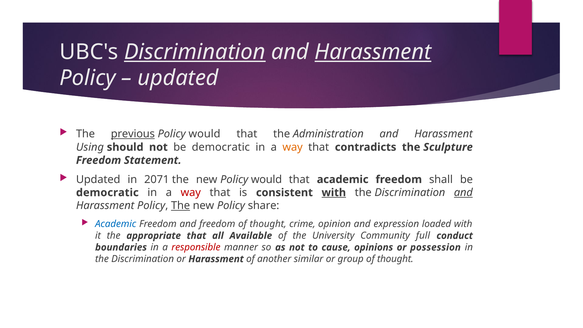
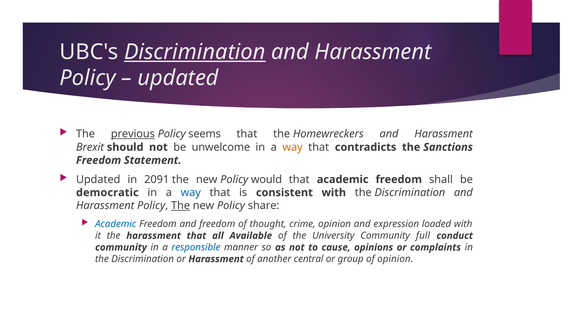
Harassment at (373, 52) underline: present -> none
would at (204, 134): would -> seems
Administration: Administration -> Homewreckers
Using: Using -> Brexit
not be democratic: democratic -> unwelcome
Sculpture: Sculpture -> Sanctions
2071: 2071 -> 2091
way at (191, 193) colour: red -> blue
with at (334, 193) underline: present -> none
and at (463, 193) underline: present -> none
the appropriate: appropriate -> harassment
boundaries at (121, 247): boundaries -> community
responsible colour: red -> blue
possession: possession -> complaints
similar: similar -> central
group of thought: thought -> opinion
